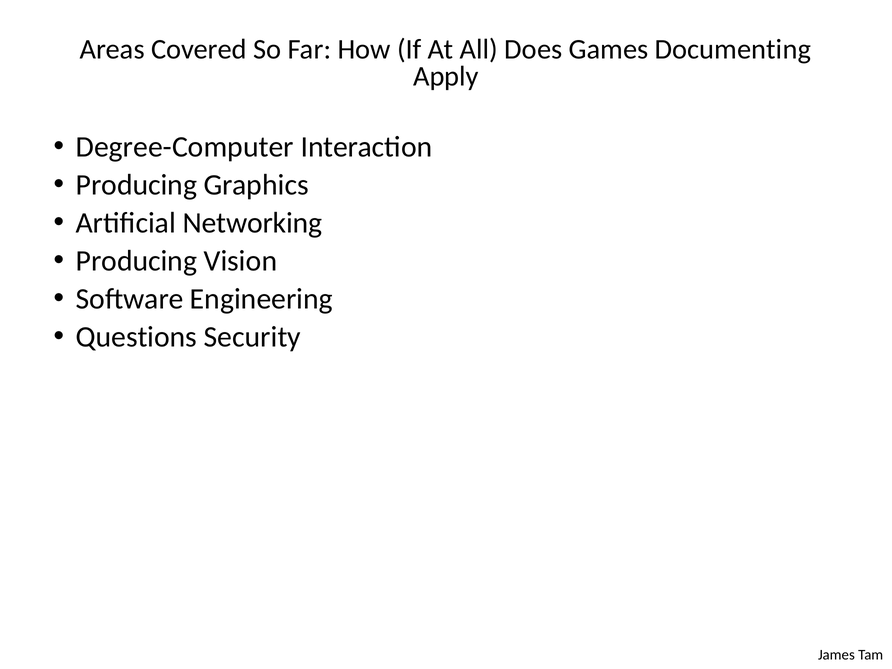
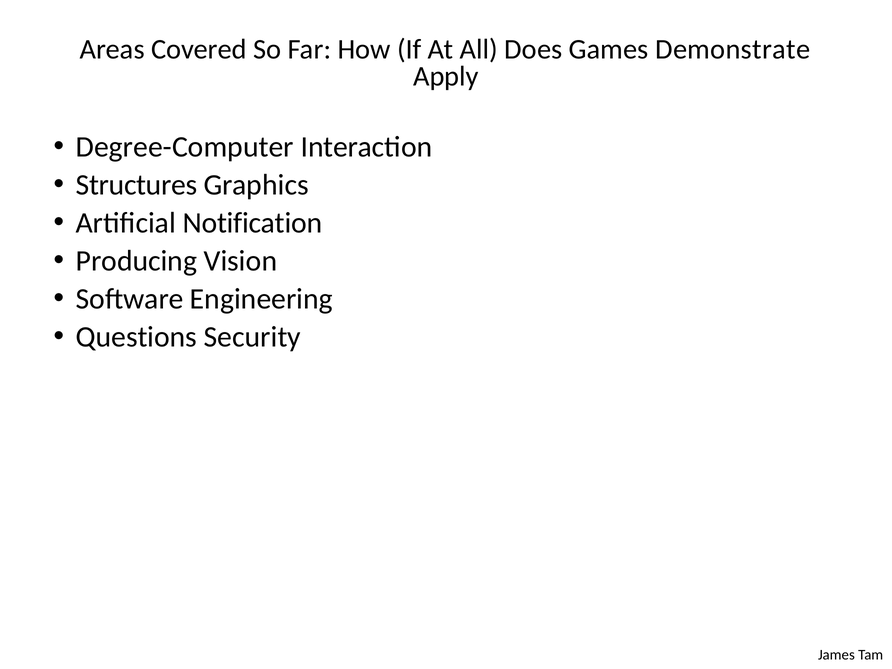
Documenting: Documenting -> Demonstrate
Producing at (136, 185): Producing -> Structures
Networking: Networking -> Notification
